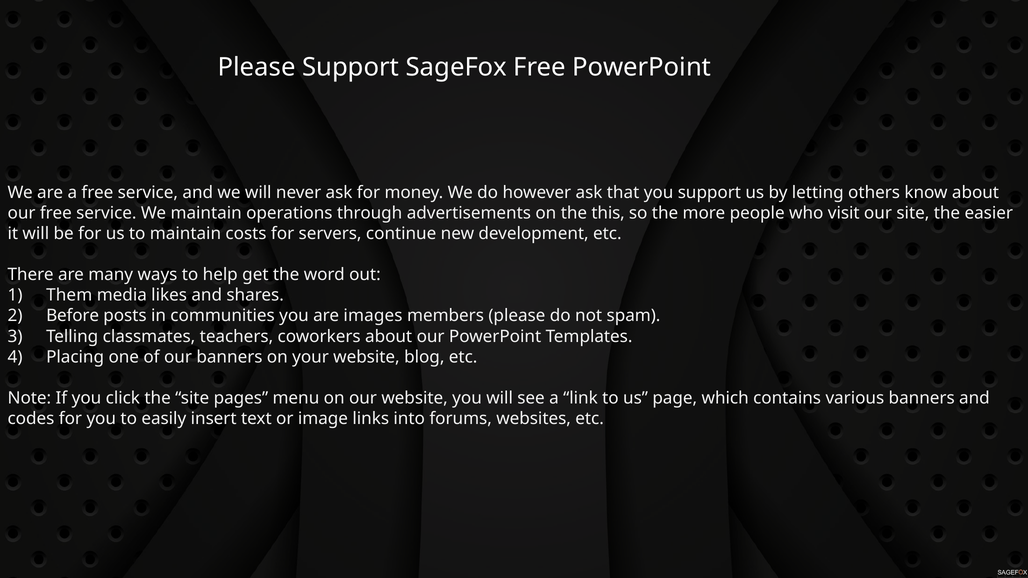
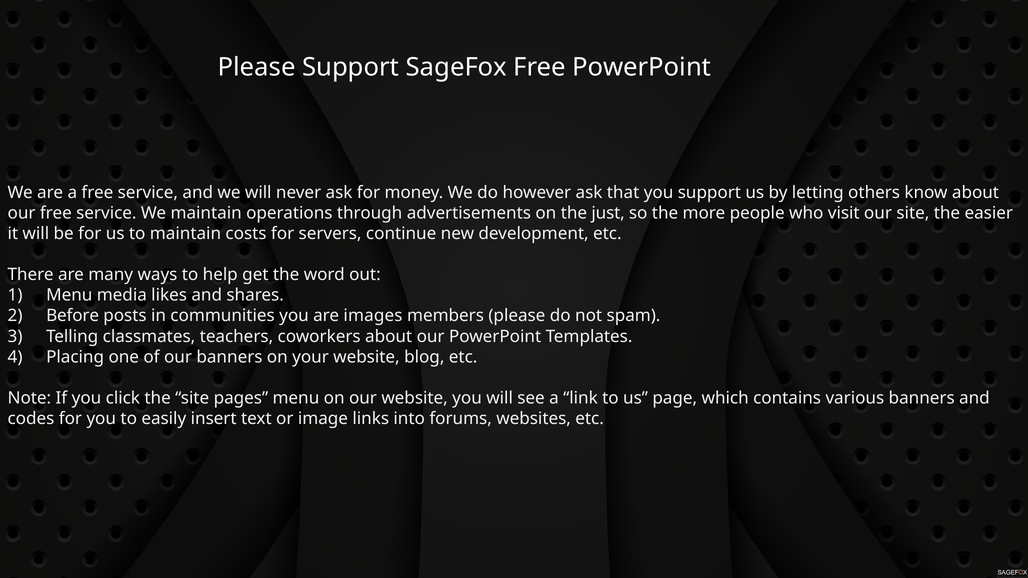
this: this -> just
Them at (69, 295): Them -> Menu
